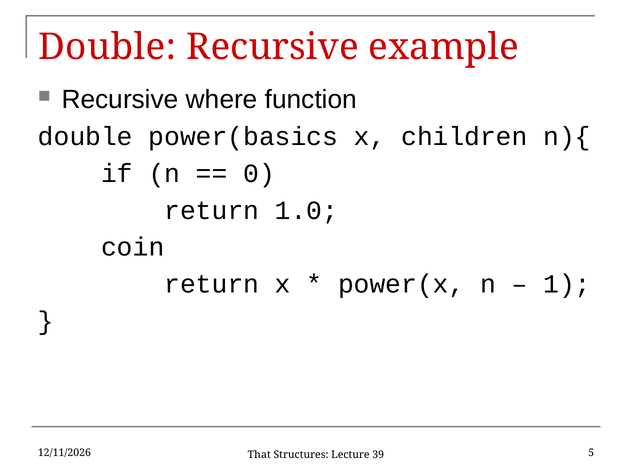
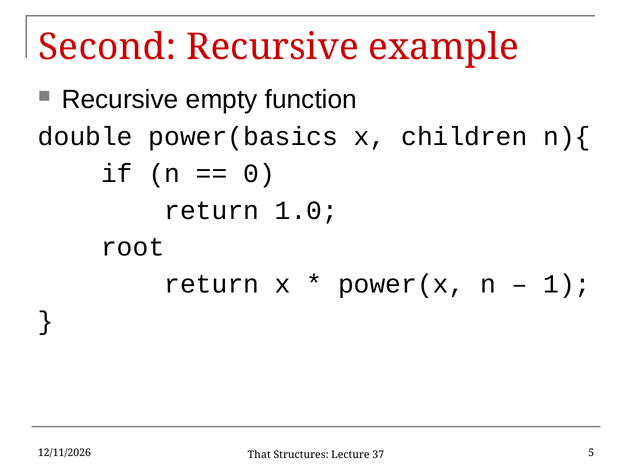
Double at (107, 47): Double -> Second
where: where -> empty
coin: coin -> root
39: 39 -> 37
